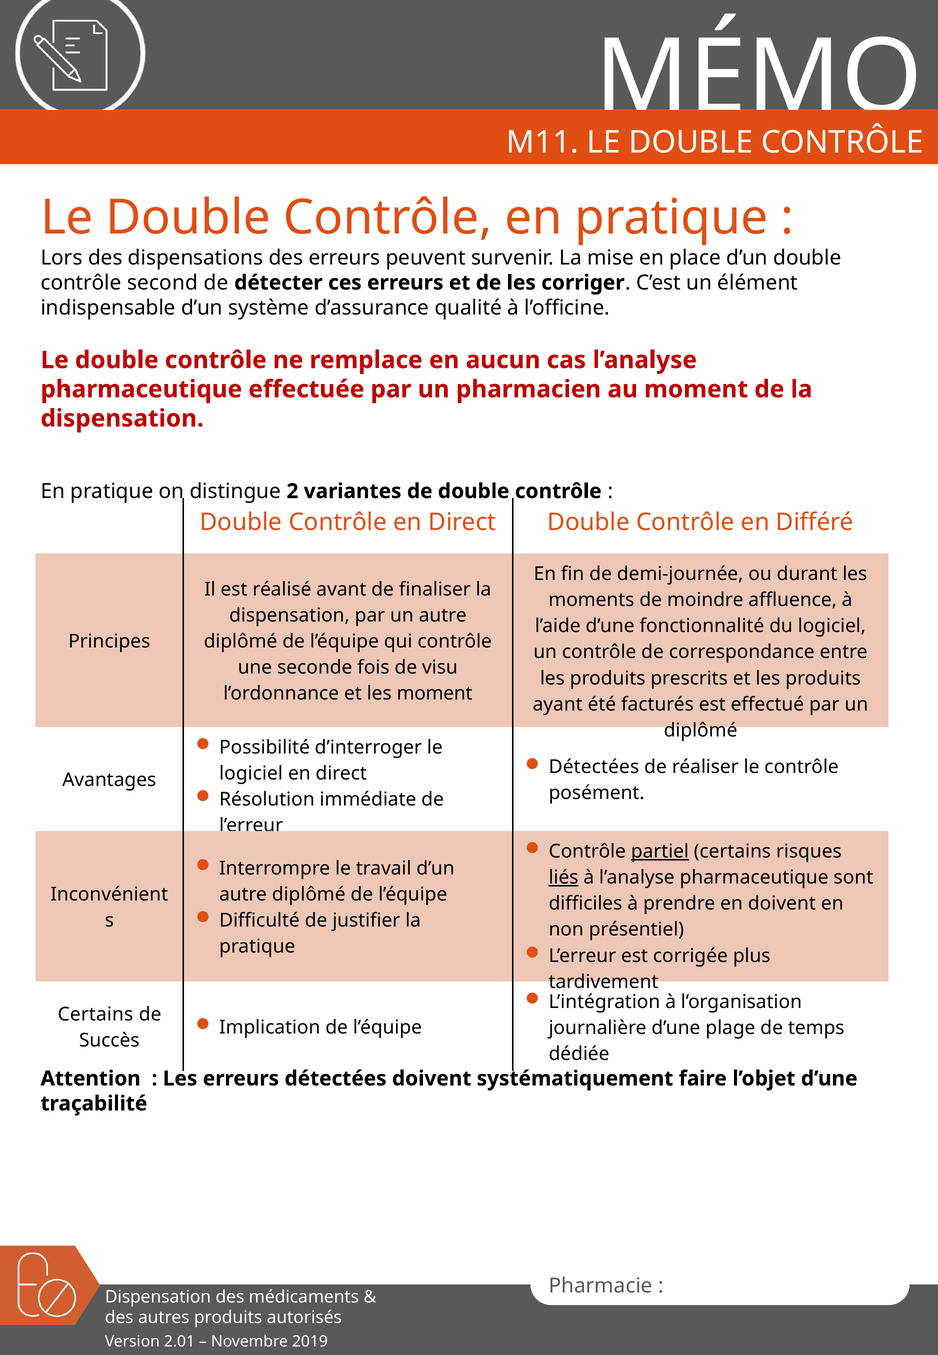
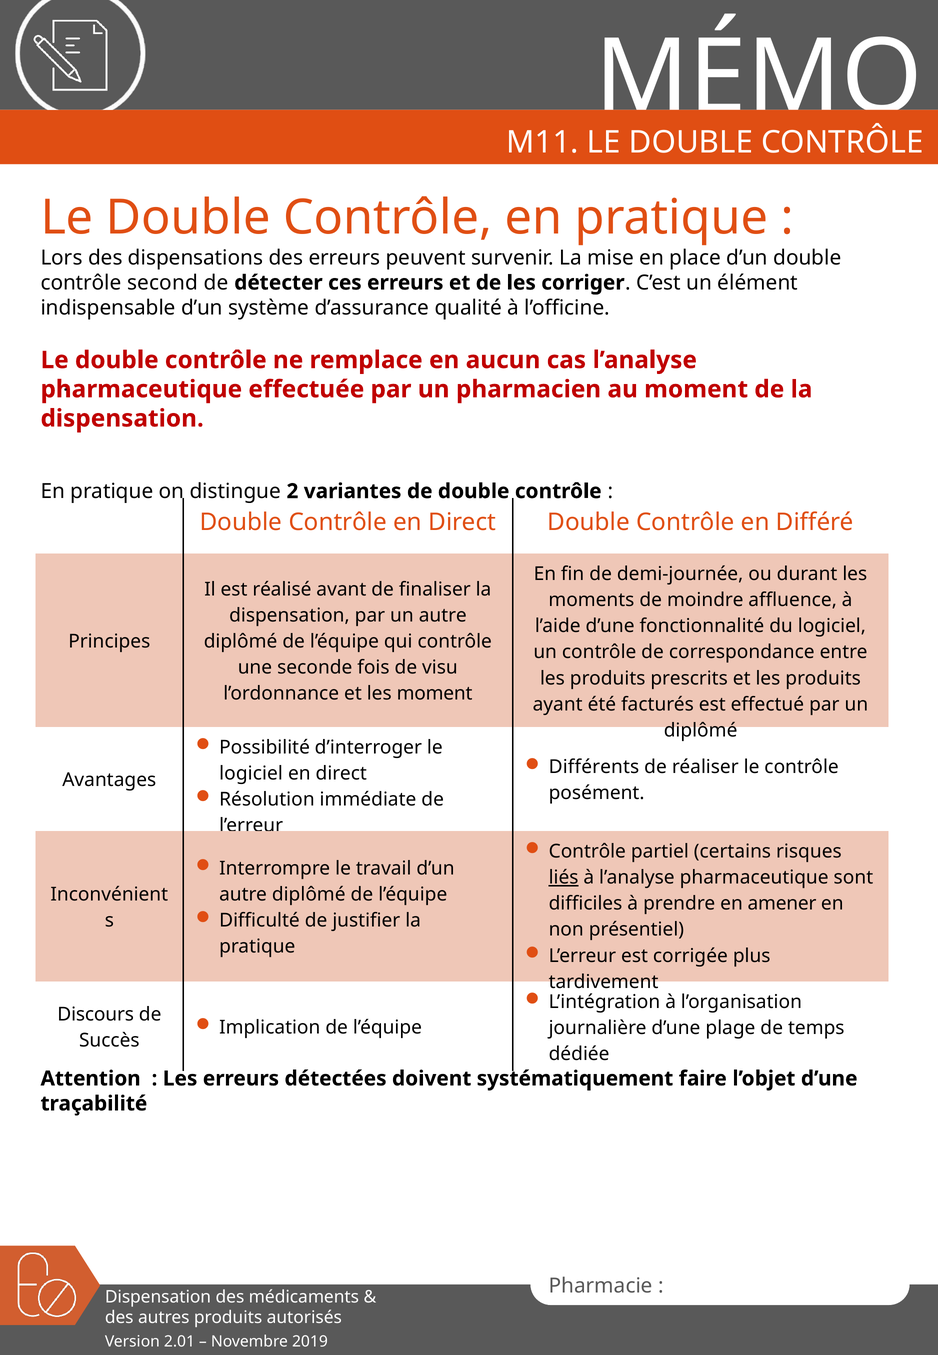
Détectées at (594, 767): Détectées -> Différents
partiel underline: present -> none
en doivent: doivent -> amener
Certains at (95, 1014): Certains -> Discours
